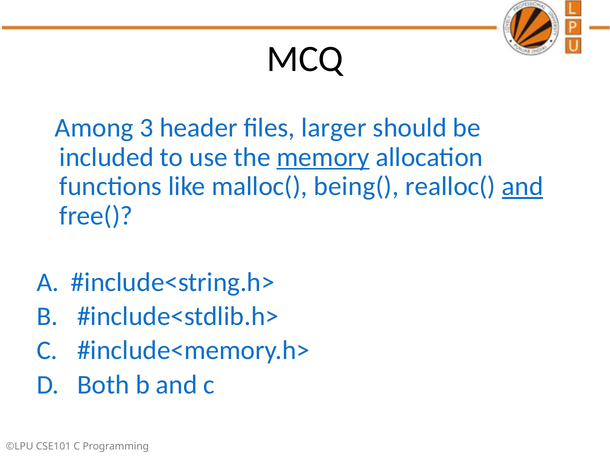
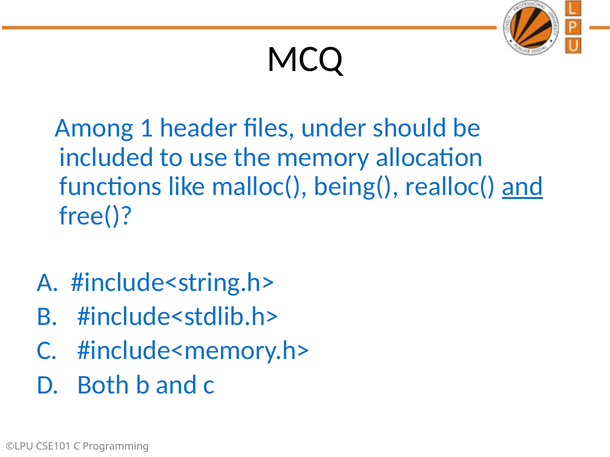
3: 3 -> 1
larger: larger -> under
memory underline: present -> none
